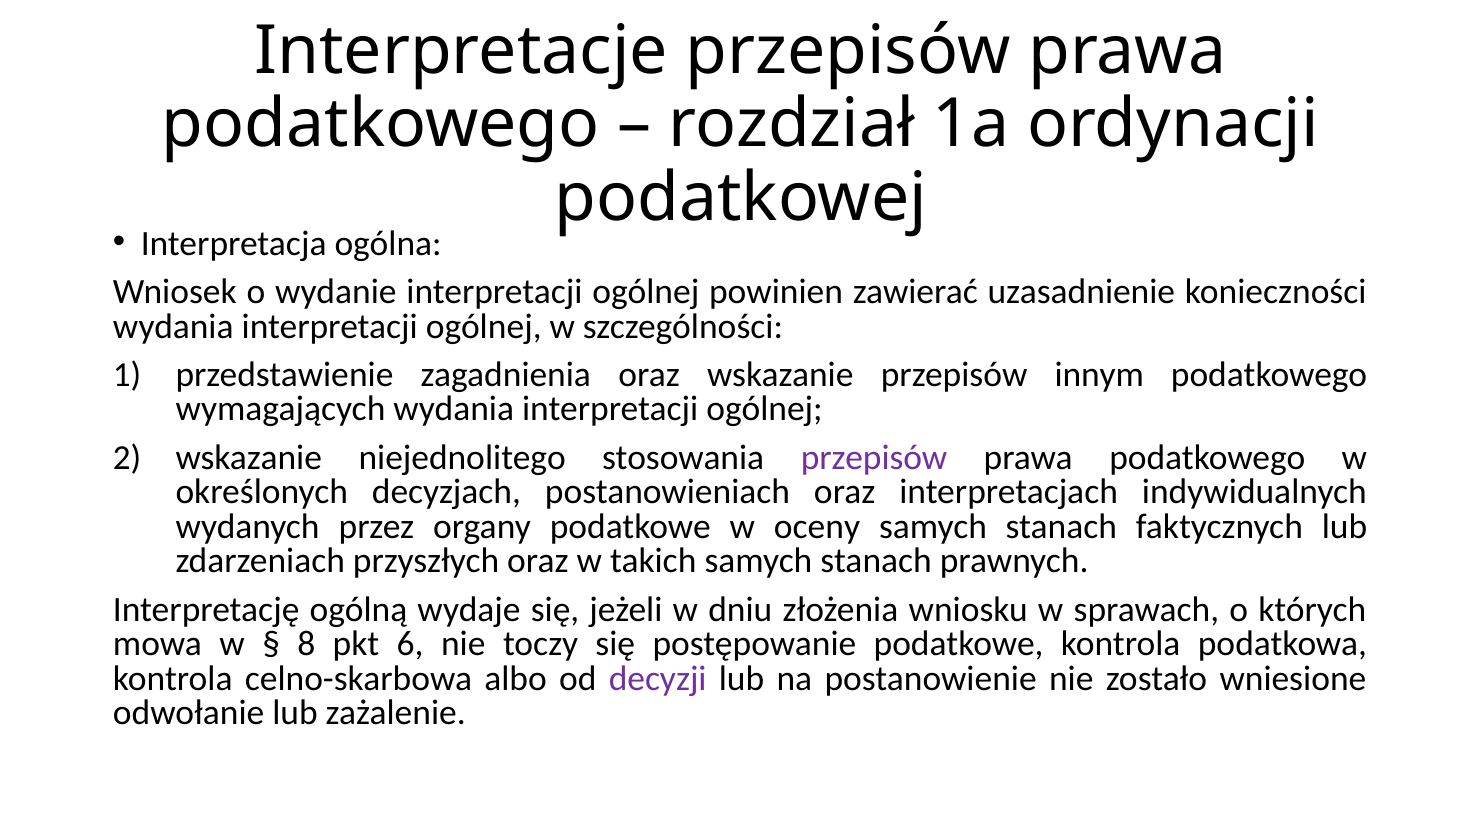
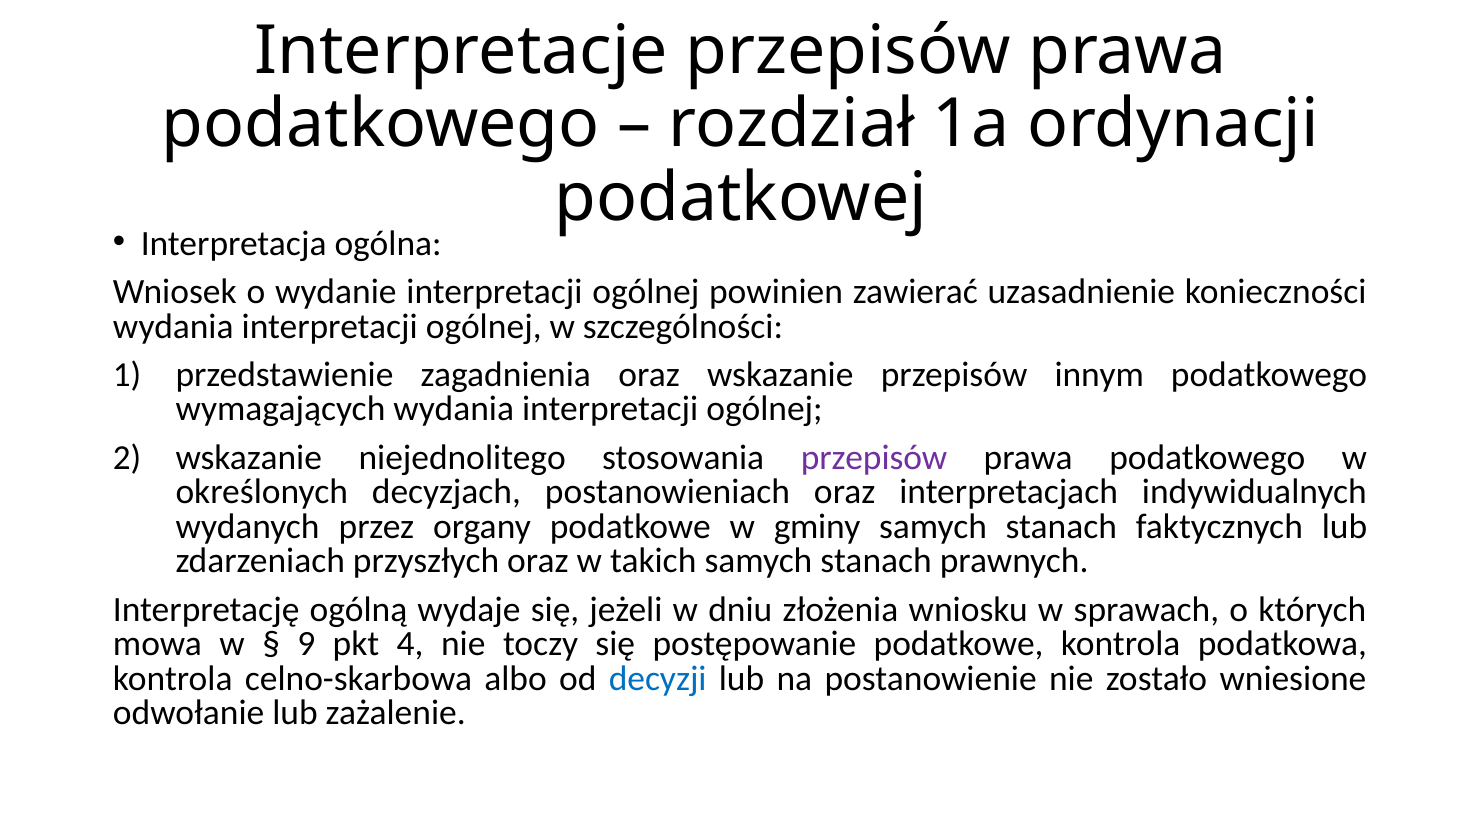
oceny: oceny -> gminy
8: 8 -> 9
6: 6 -> 4
decyzji colour: purple -> blue
